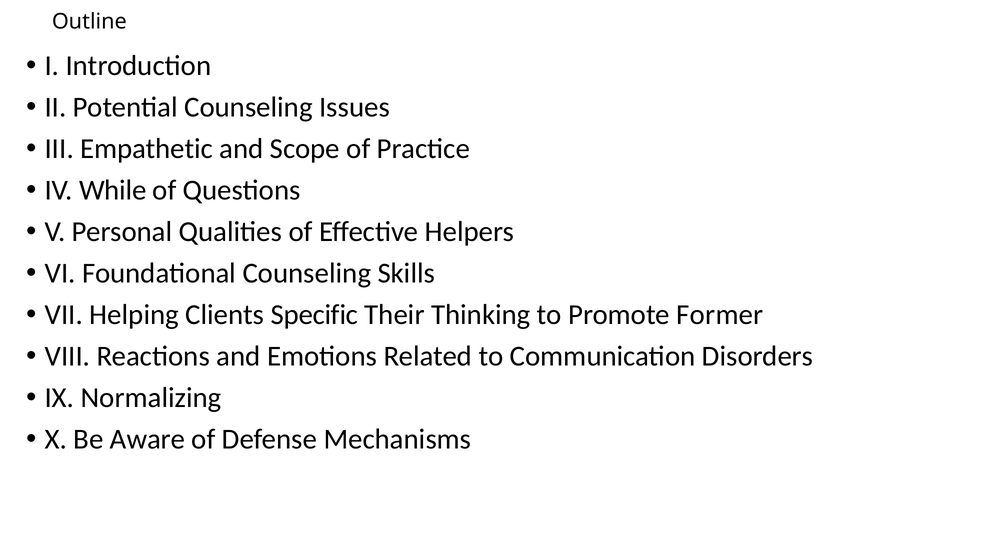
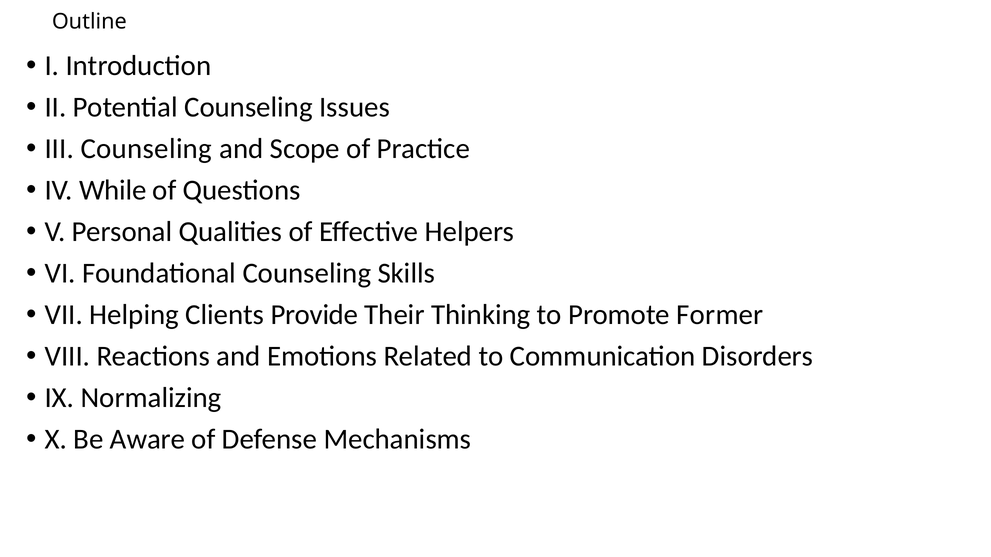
III Empathetic: Empathetic -> Counseling
Specific: Specific -> Provide
